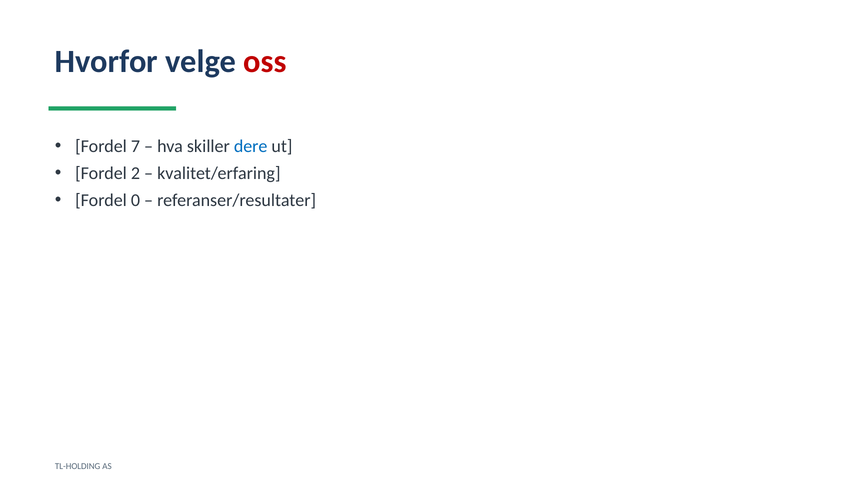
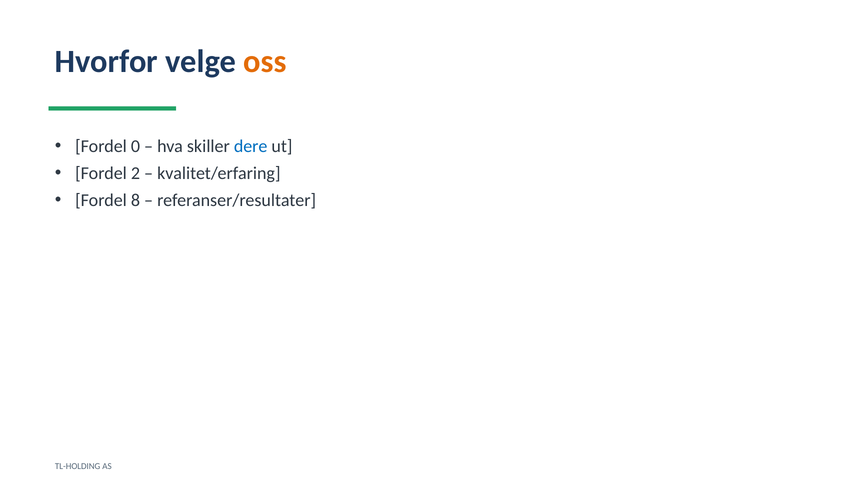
oss colour: red -> orange
7: 7 -> 0
0: 0 -> 8
